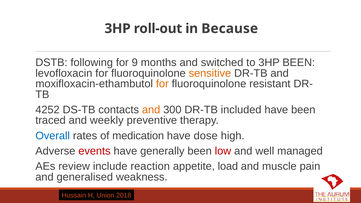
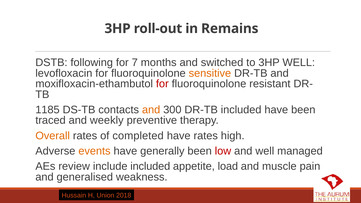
Because: Because -> Remains
9: 9 -> 7
3HP BEEN: BEEN -> WELL
for at (162, 84) colour: orange -> red
4252: 4252 -> 1185
Overall colour: blue -> orange
medication: medication -> completed
have dose: dose -> rates
events colour: red -> orange
include reaction: reaction -> included
